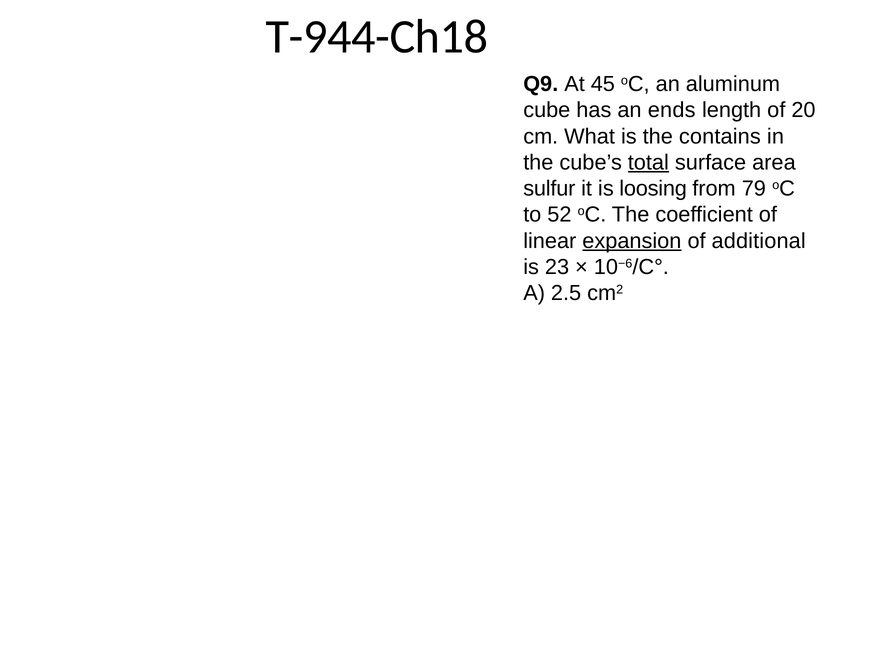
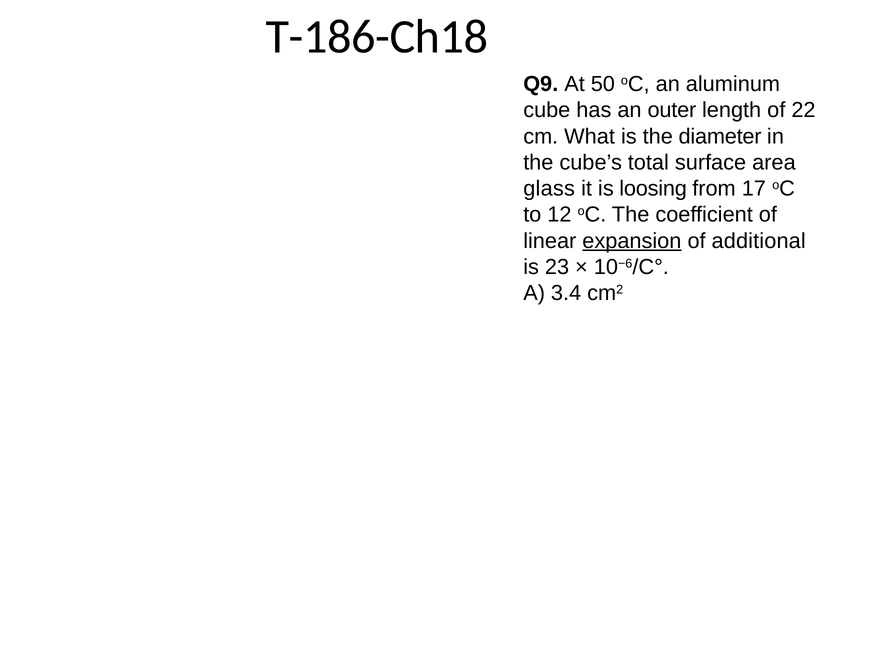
T-944-Ch18: T-944-Ch18 -> T-186-Ch18
45: 45 -> 50
ends: ends -> outer
20: 20 -> 22
contains: contains -> diameter
total underline: present -> none
sulfur: sulfur -> glass
79: 79 -> 17
52: 52 -> 12
2.5: 2.5 -> 3.4
